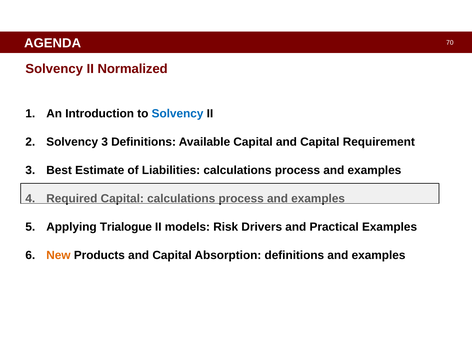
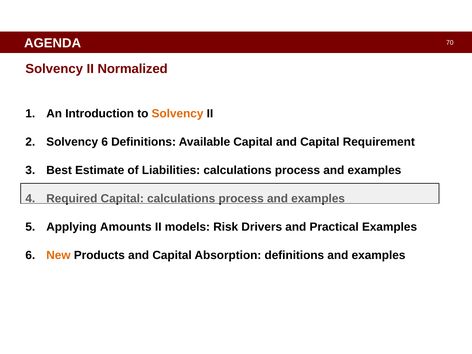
Solvency at (178, 114) colour: blue -> orange
Solvency 3: 3 -> 6
Trialogue: Trialogue -> Amounts
